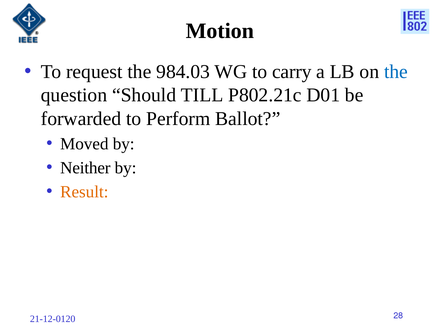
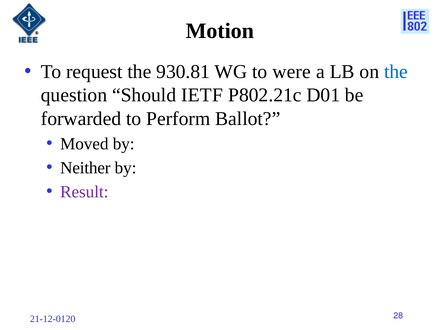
984.03: 984.03 -> 930.81
carry: carry -> were
TILL: TILL -> IETF
Result colour: orange -> purple
